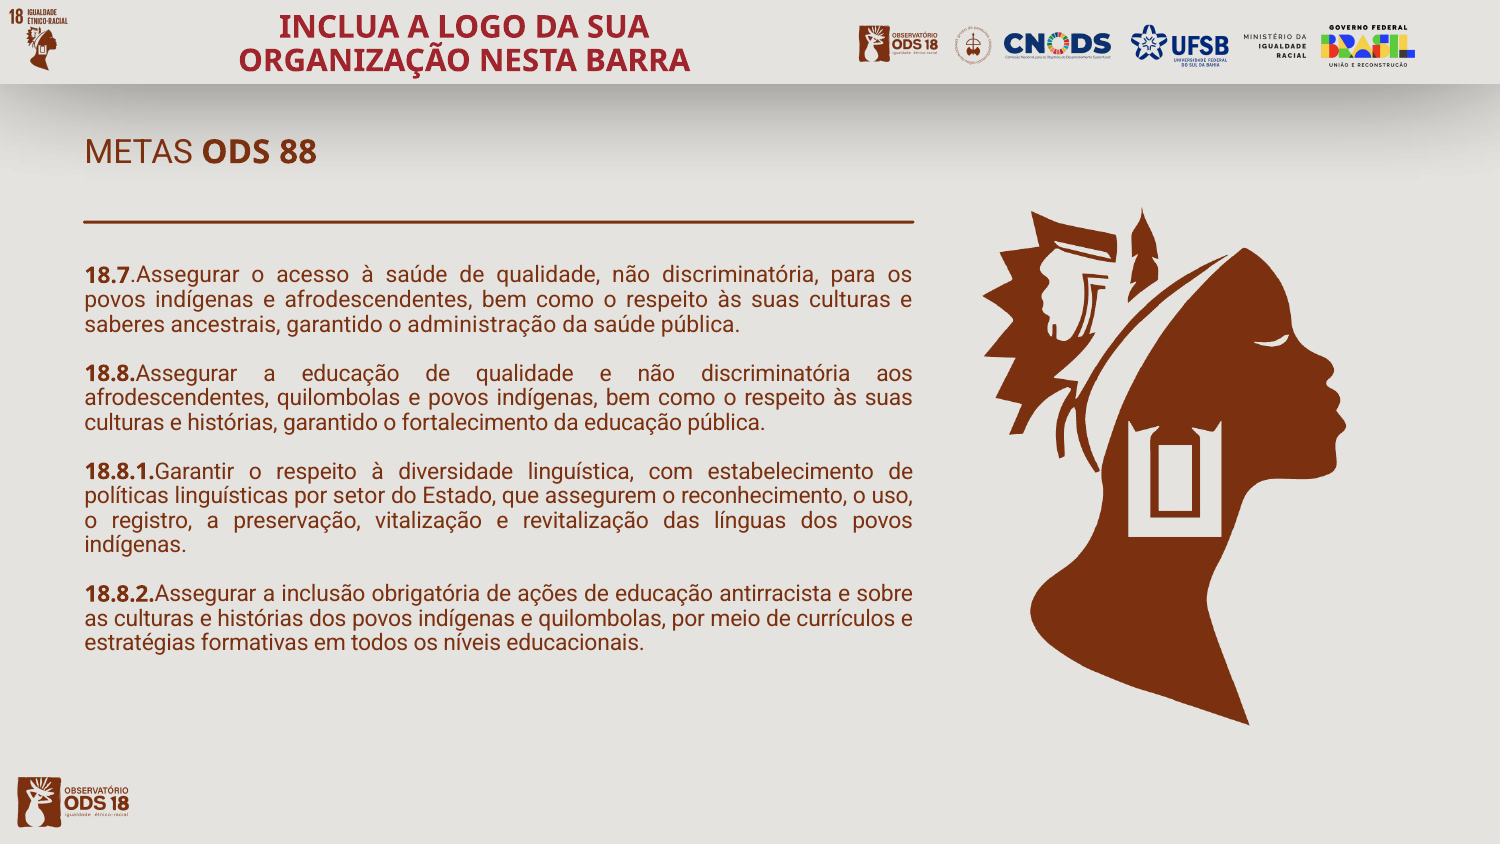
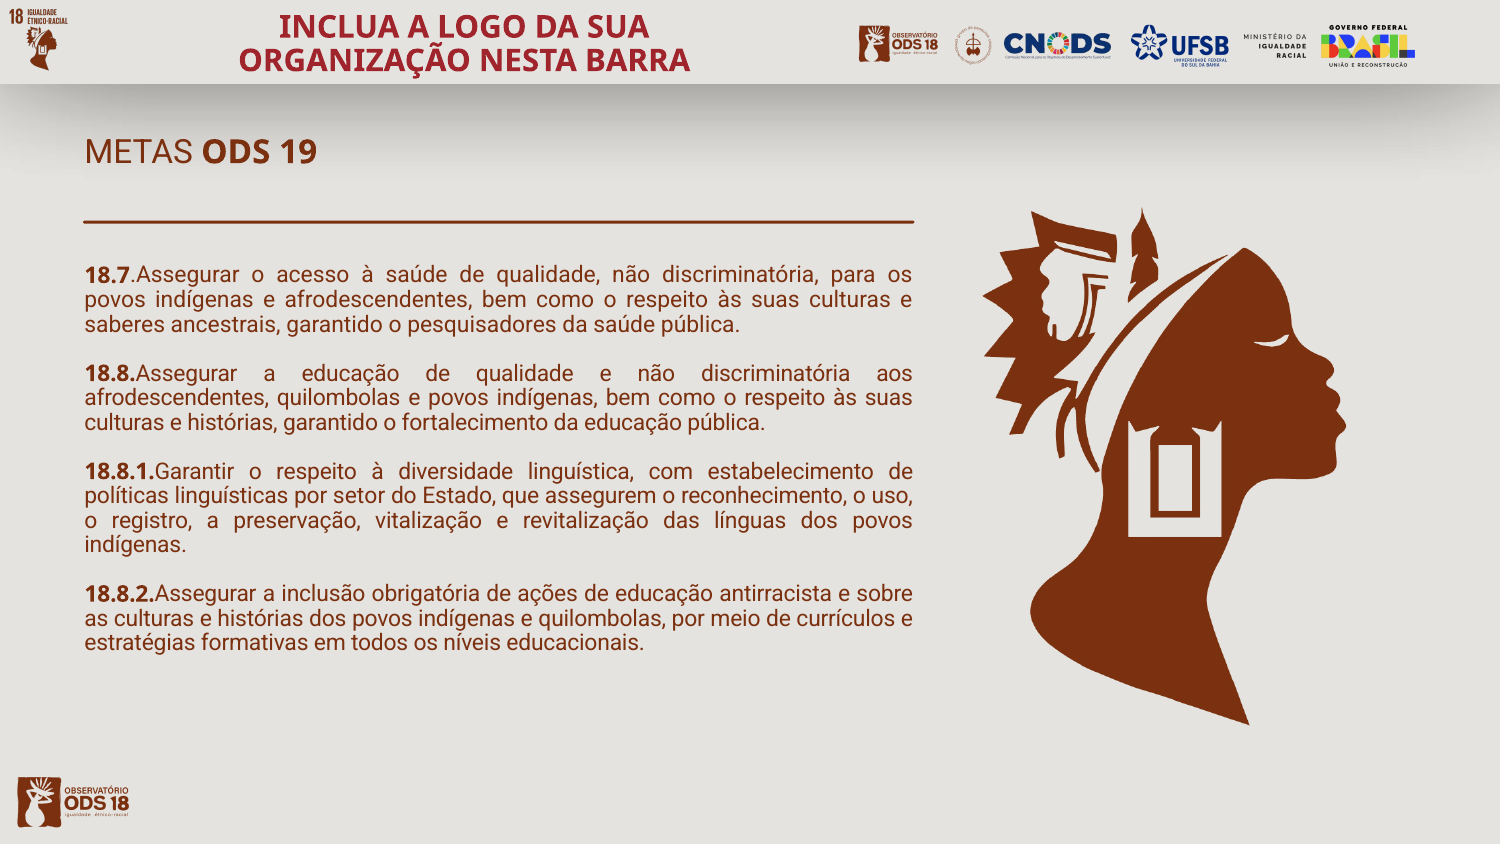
88: 88 -> 19
administração: administração -> pesquisadores
